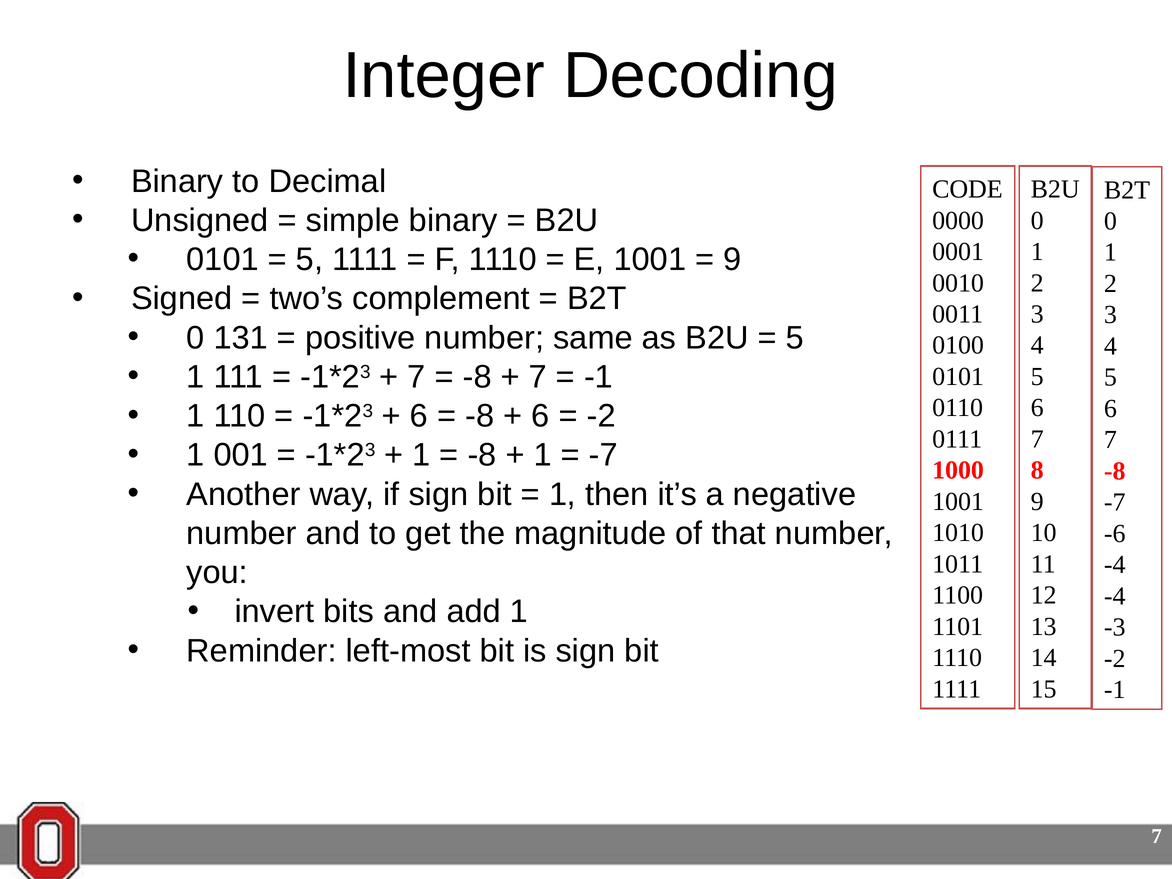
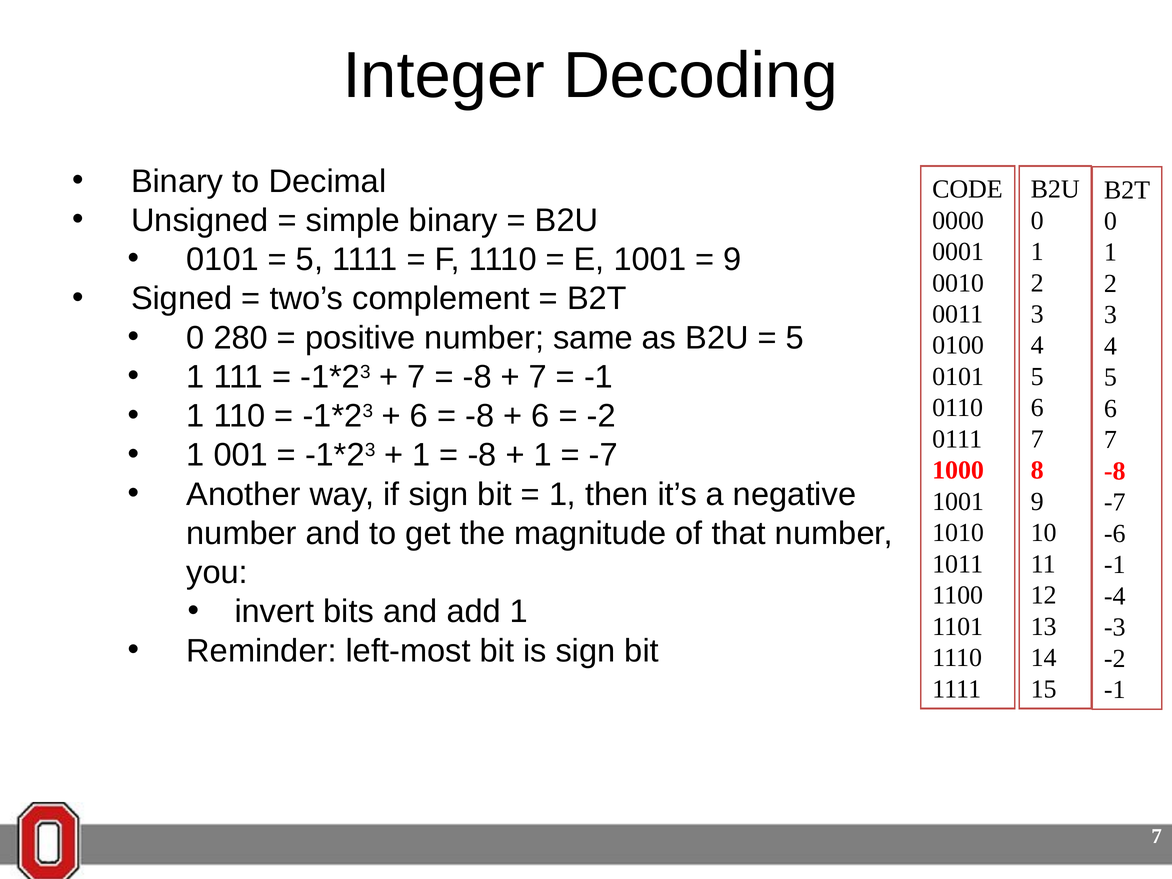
131: 131 -> 280
-4 at (1115, 565): -4 -> -1
